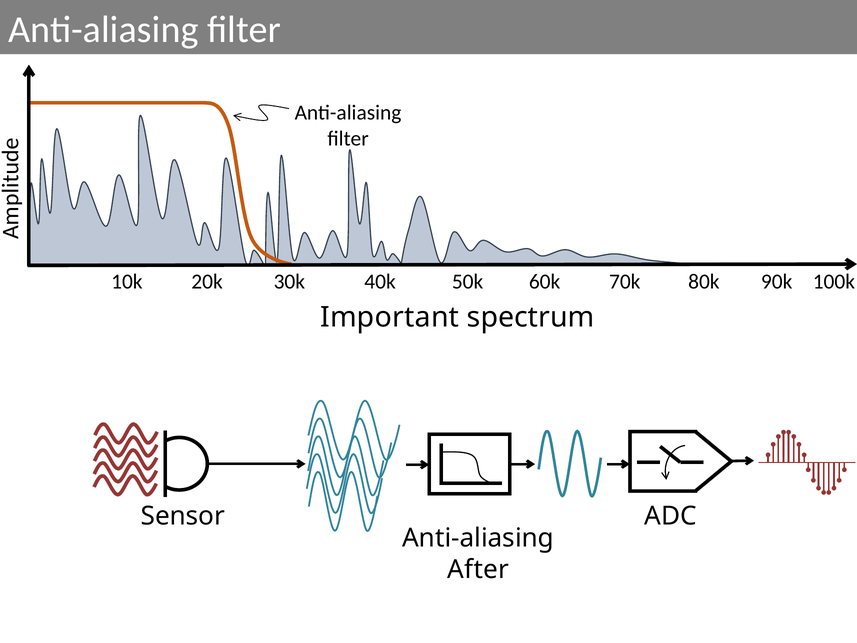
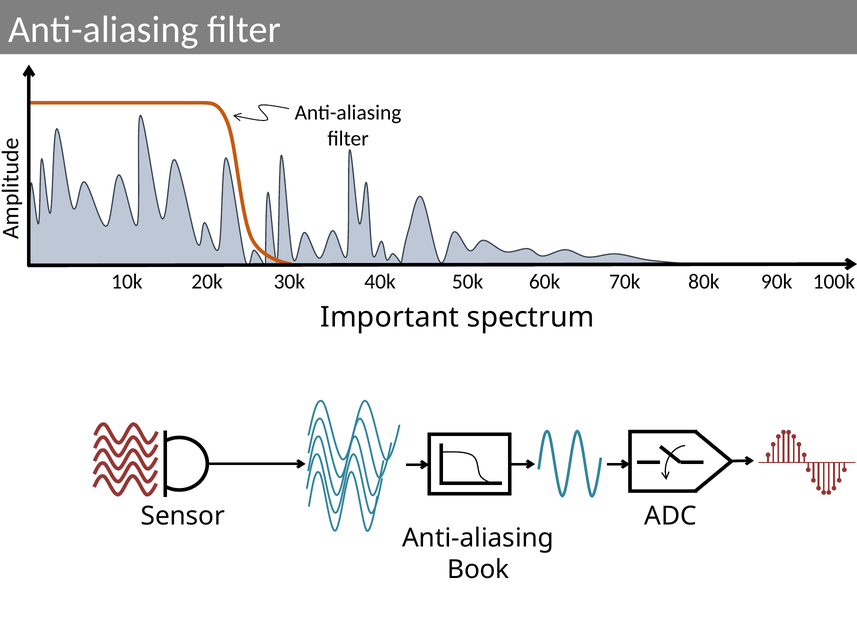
After: After -> Book
